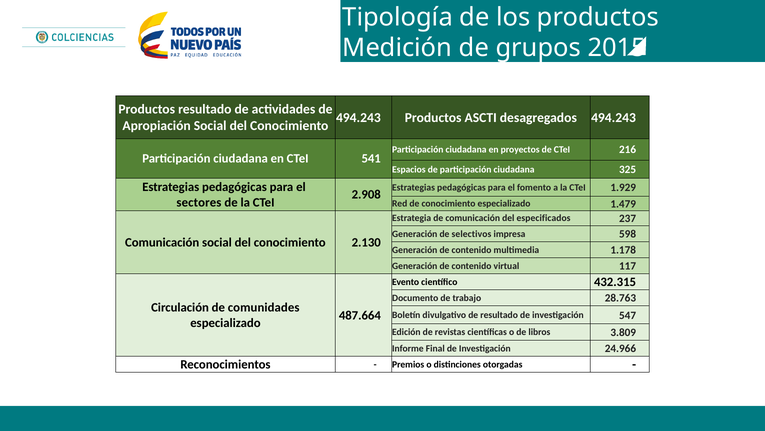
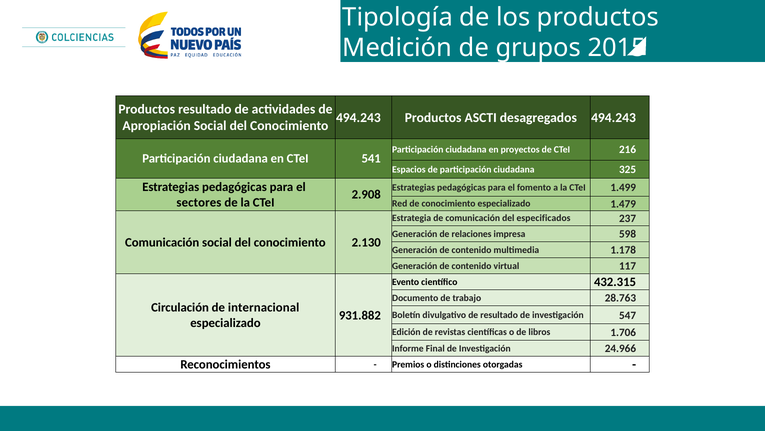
1.929: 1.929 -> 1.499
selectivos: selectivos -> relaciones
comunidades: comunidades -> internacional
487.664: 487.664 -> 931.882
3.809: 3.809 -> 1.706
